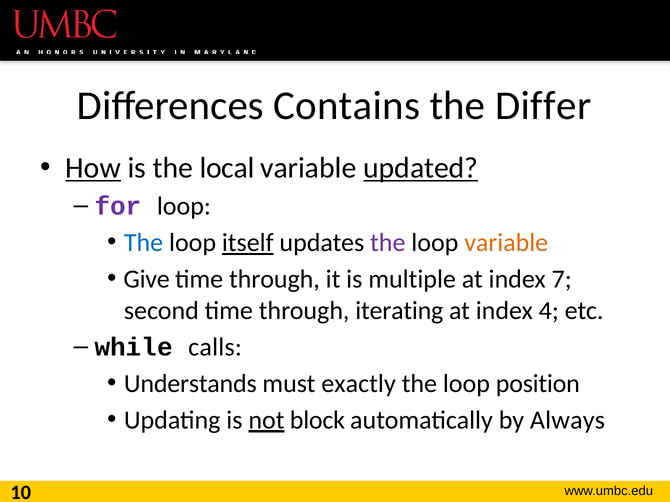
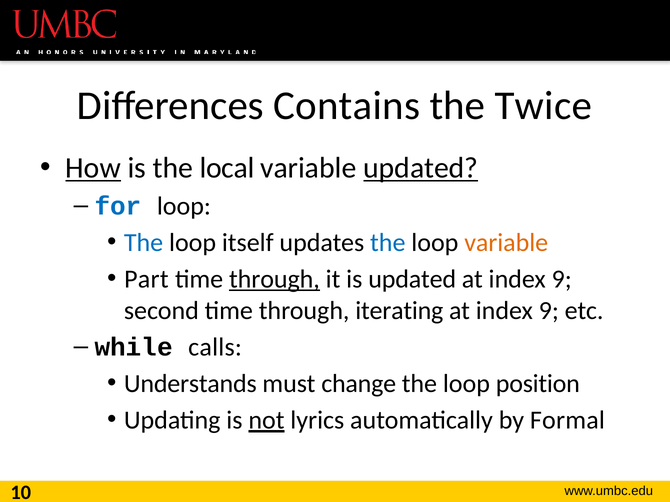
Differ: Differ -> Twice
for colour: purple -> blue
itself underline: present -> none
the at (388, 243) colour: purple -> blue
Give: Give -> Part
through at (274, 280) underline: none -> present
is multiple: multiple -> updated
7 at (562, 280): 7 -> 9
4 at (549, 311): 4 -> 9
exactly: exactly -> change
block: block -> lyrics
Always: Always -> Formal
